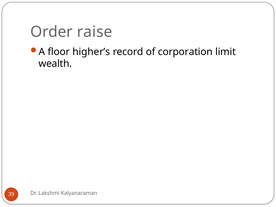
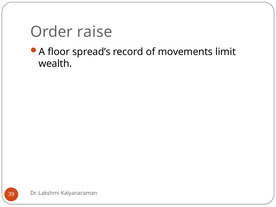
higher’s: higher’s -> spread’s
corporation: corporation -> movements
